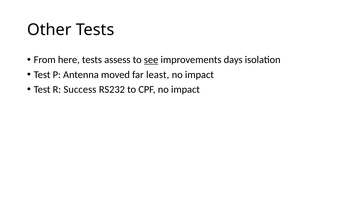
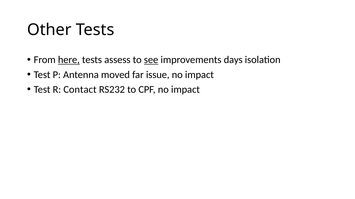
here underline: none -> present
least: least -> issue
Success: Success -> Contact
